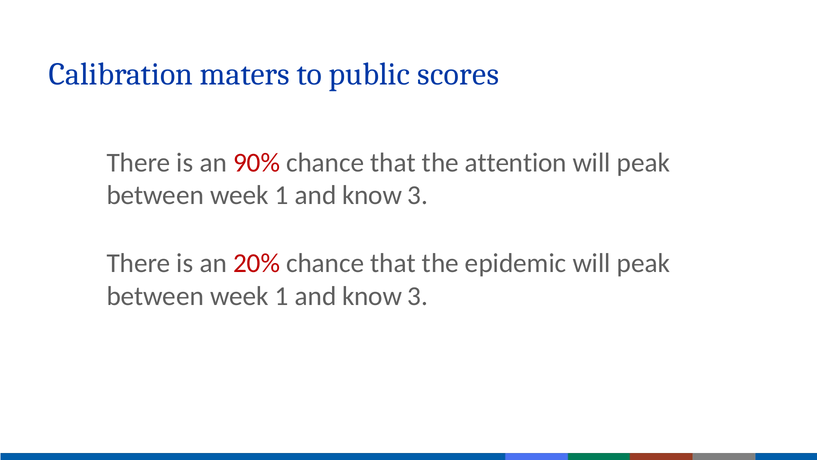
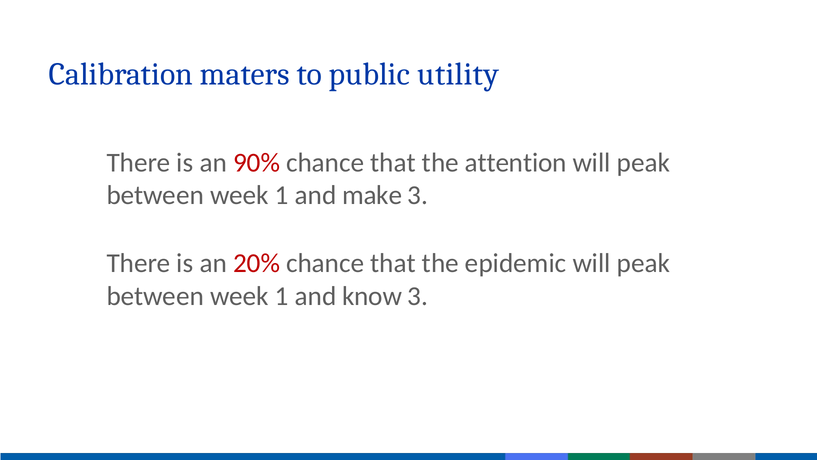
scores: scores -> utility
know at (372, 195): know -> make
